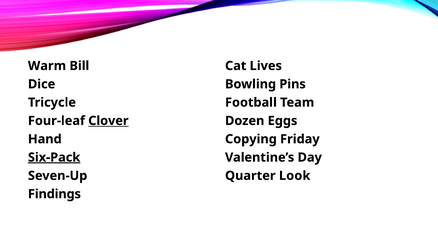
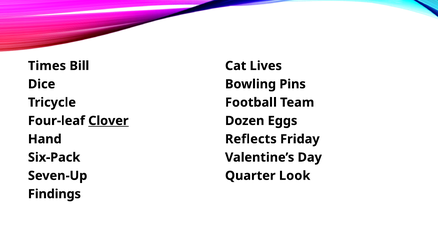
Warm: Warm -> Times
Copying: Copying -> Reflects
Six-Pack underline: present -> none
